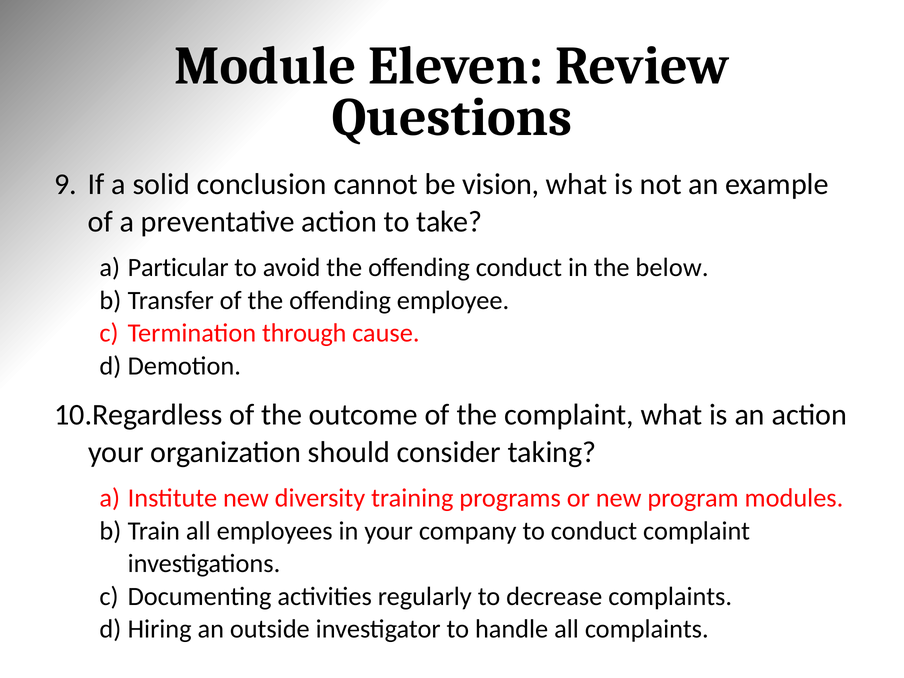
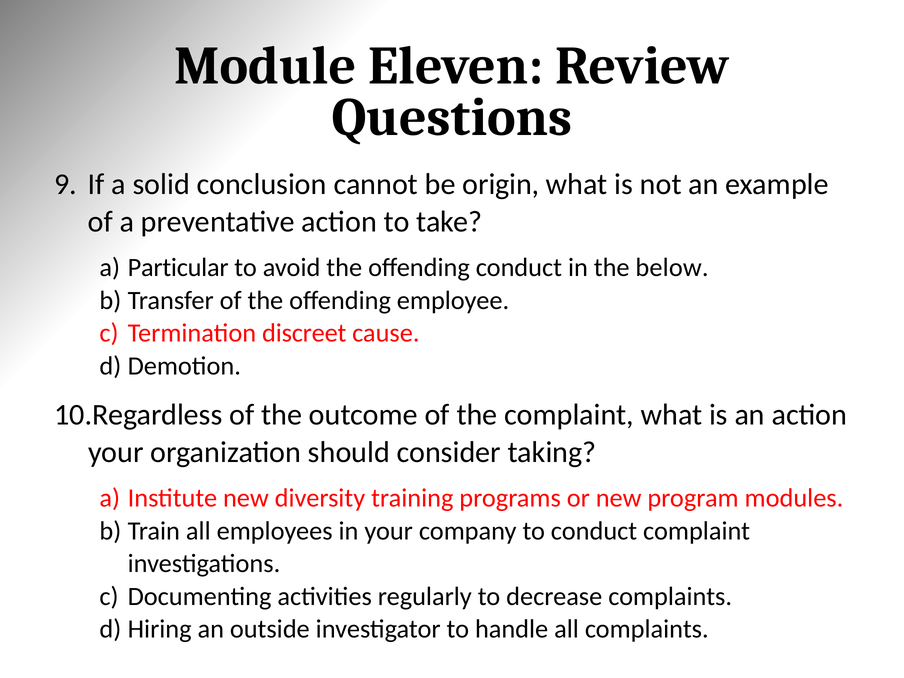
vision: vision -> origin
through: through -> discreet
